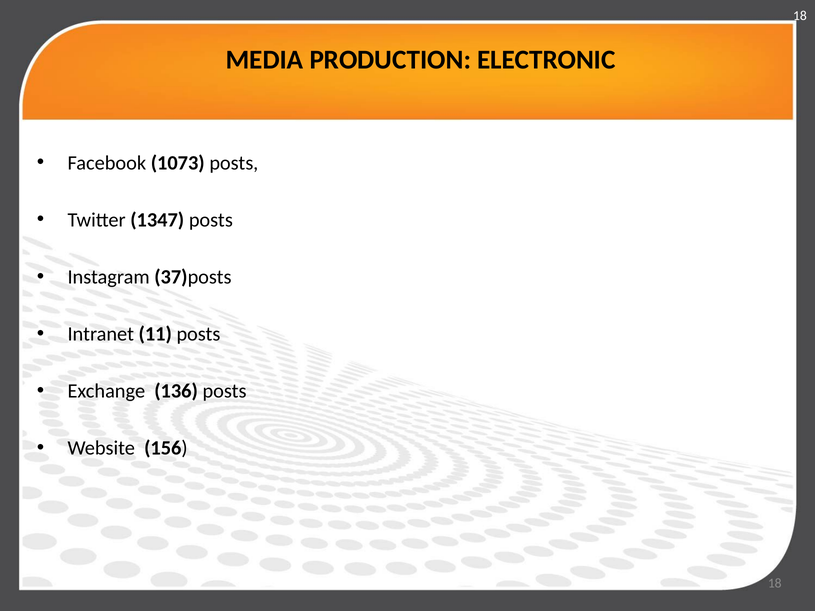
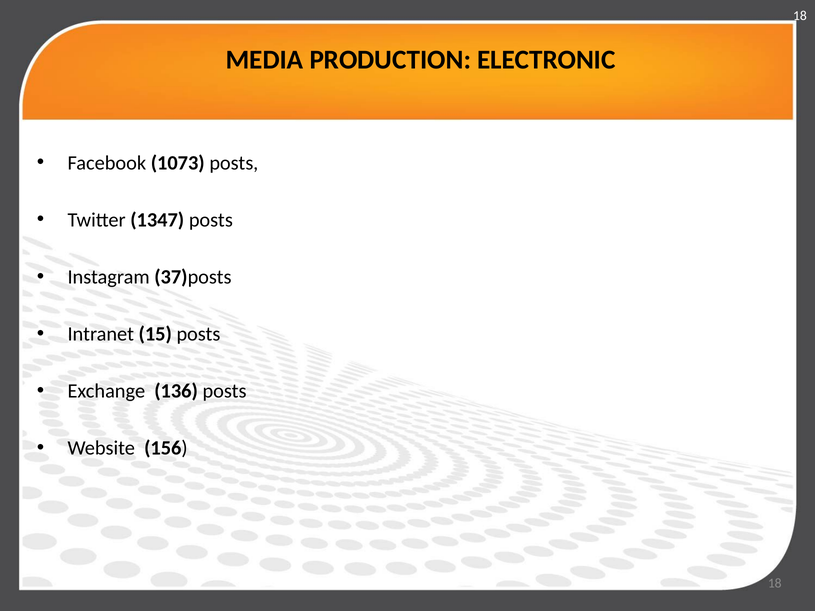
11: 11 -> 15
